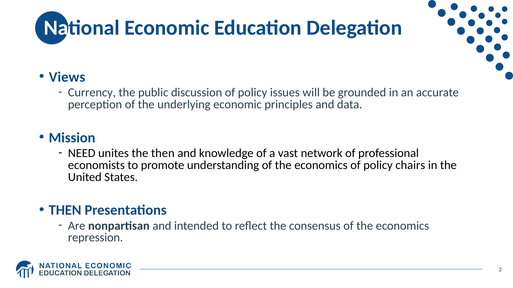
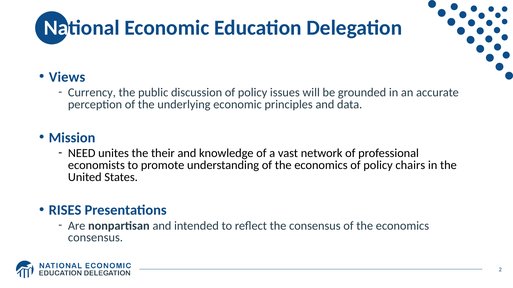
the then: then -> their
THEN at (65, 211): THEN -> RISES
repression at (96, 238): repression -> consensus
